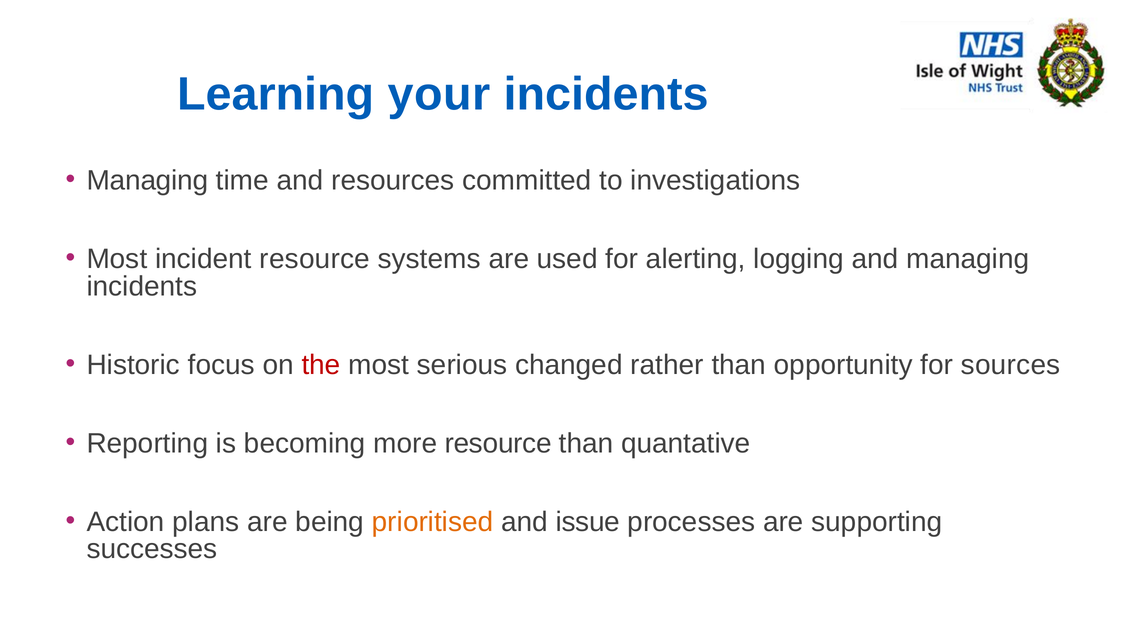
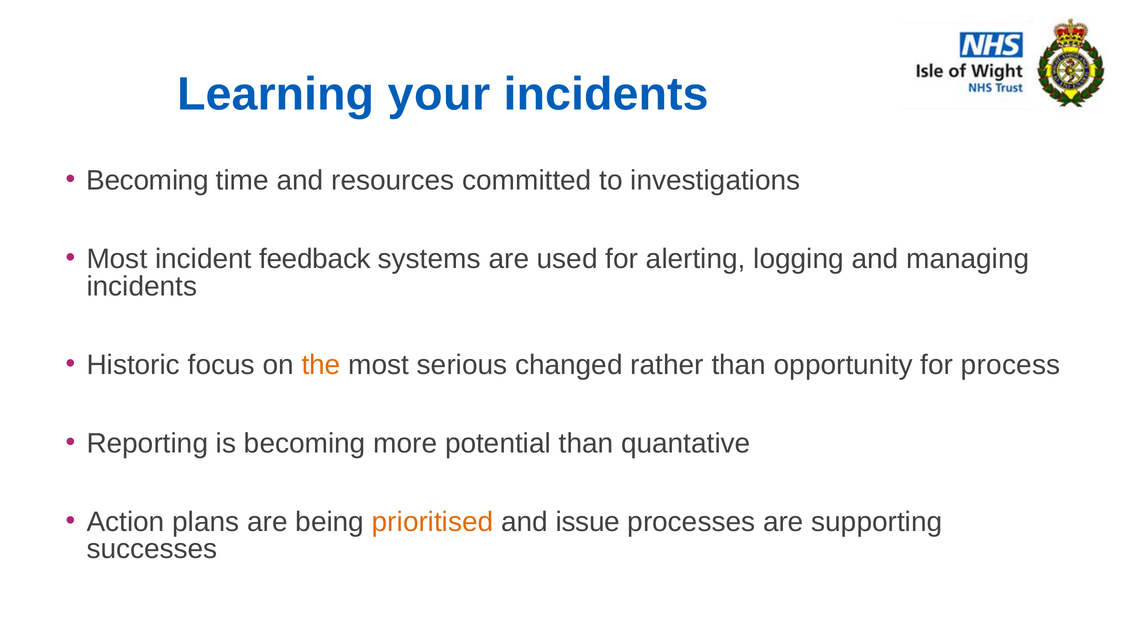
Managing at (147, 181): Managing -> Becoming
incident resource: resource -> feedback
the colour: red -> orange
sources: sources -> process
more resource: resource -> potential
